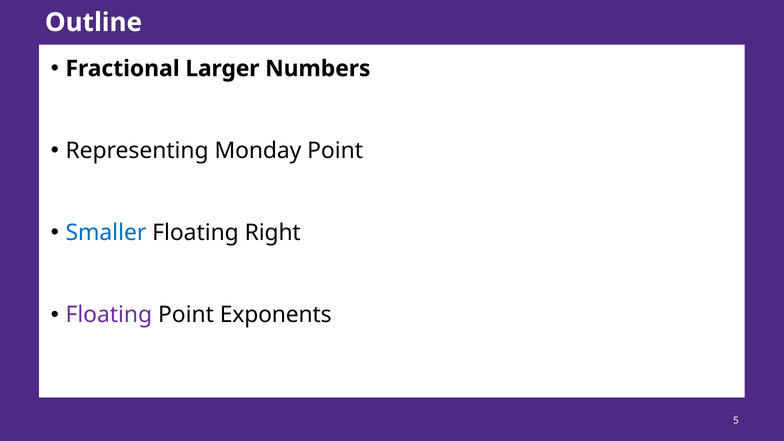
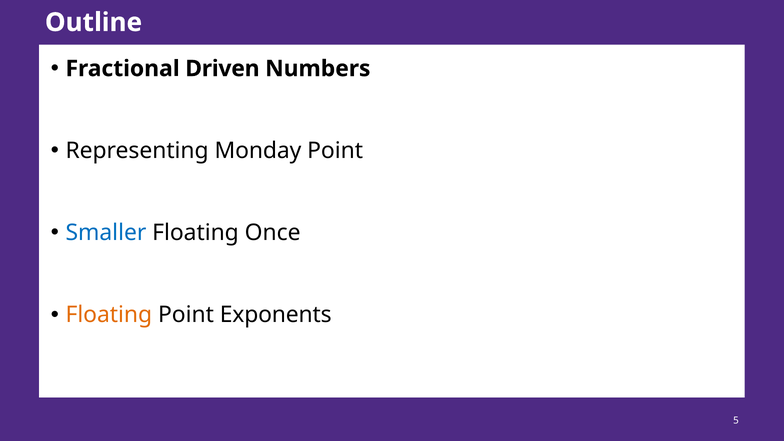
Larger: Larger -> Driven
Right: Right -> Once
Floating at (109, 315) colour: purple -> orange
